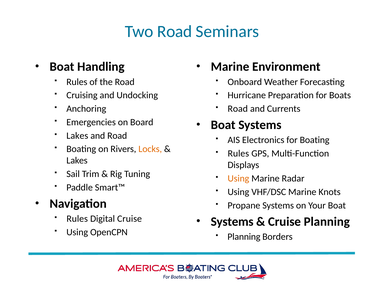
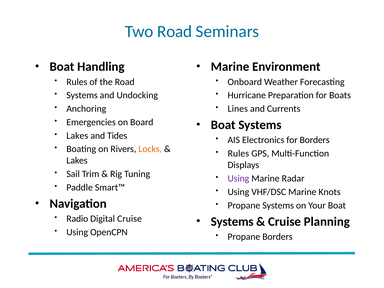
Cruising at (82, 95): Cruising -> Systems
Road at (238, 109): Road -> Lines
and Road: Road -> Tides
for Boating: Boating -> Borders
Using at (238, 178) colour: orange -> purple
Rules at (77, 219): Rules -> Radio
Planning at (244, 237): Planning -> Propane
